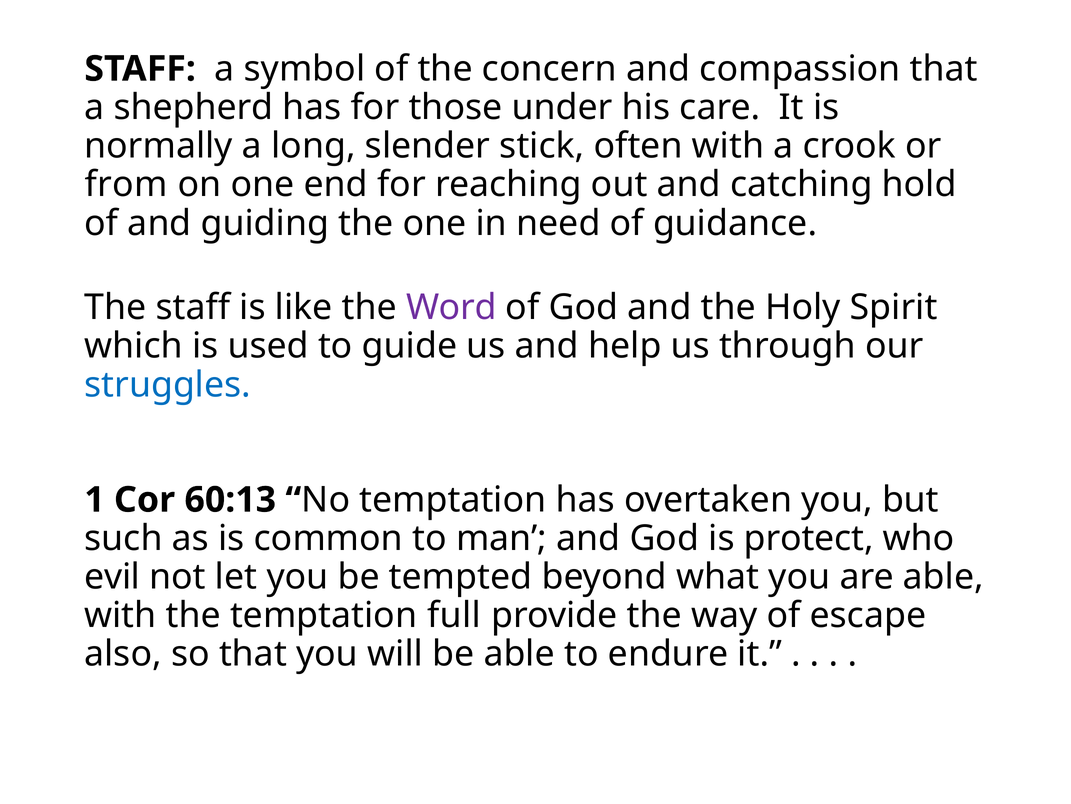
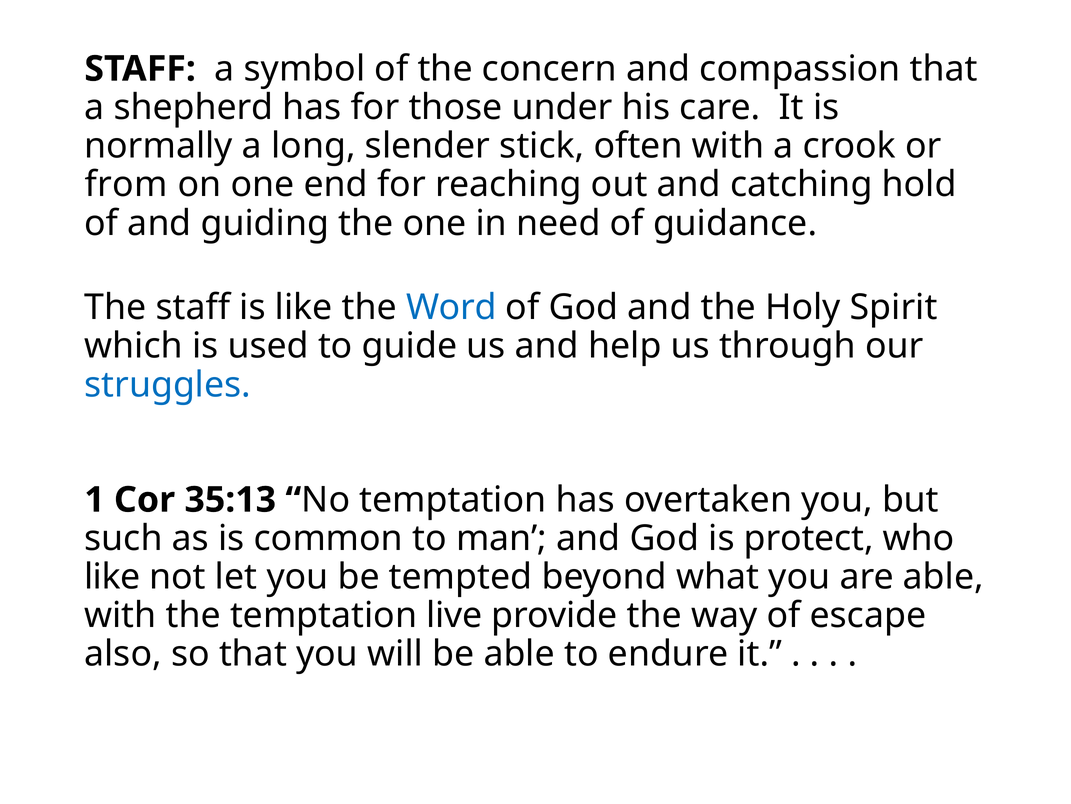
Word colour: purple -> blue
60:13: 60:13 -> 35:13
evil at (112, 577): evil -> like
full: full -> live
